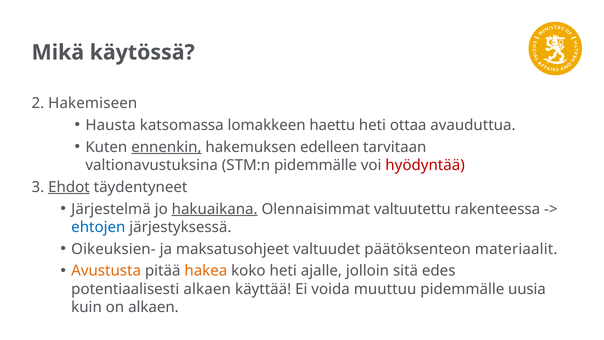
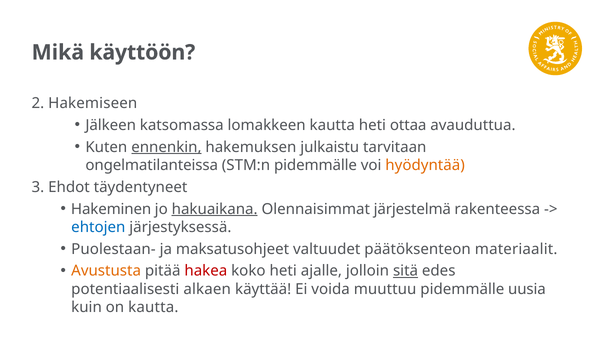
käytössä: käytössä -> käyttöön
Hausta: Hausta -> Jälkeen
lomakkeen haettu: haettu -> kautta
edelleen: edelleen -> julkaistu
valtionavustuksina: valtionavustuksina -> ongelmatilanteissa
hyödyntää colour: red -> orange
Ehdot underline: present -> none
Järjestelmä: Järjestelmä -> Hakeminen
valtuutettu: valtuutettu -> järjestelmä
Oikeuksien-: Oikeuksien- -> Puolestaan-
hakea colour: orange -> red
sitä underline: none -> present
on alkaen: alkaen -> kautta
